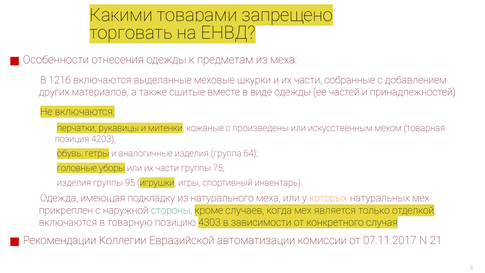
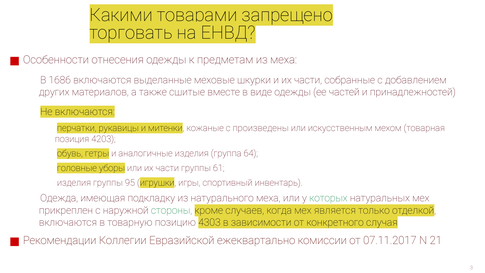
1216: 1216 -> 1686
75: 75 -> 61
которых colour: orange -> green
автоматизации: автоматизации -> ежеквартально
